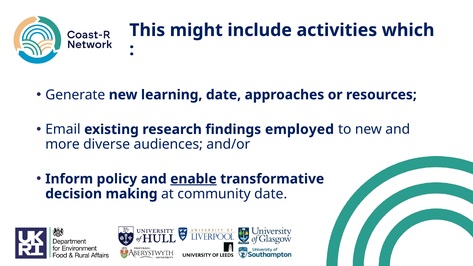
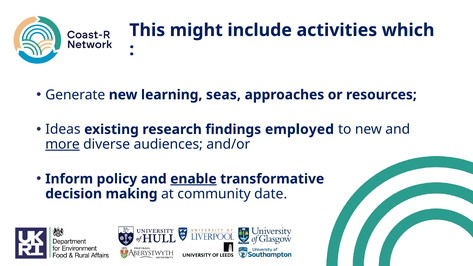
learning date: date -> seas
Email: Email -> Ideas
more underline: none -> present
